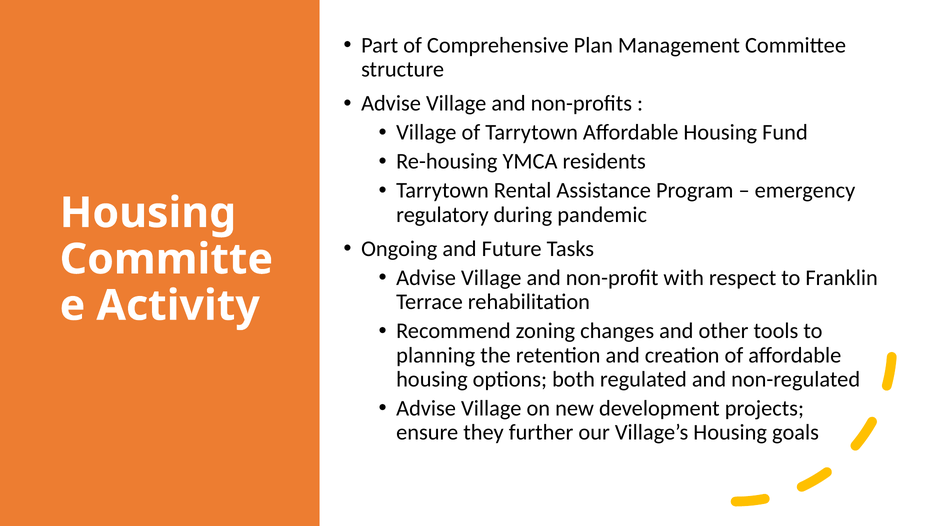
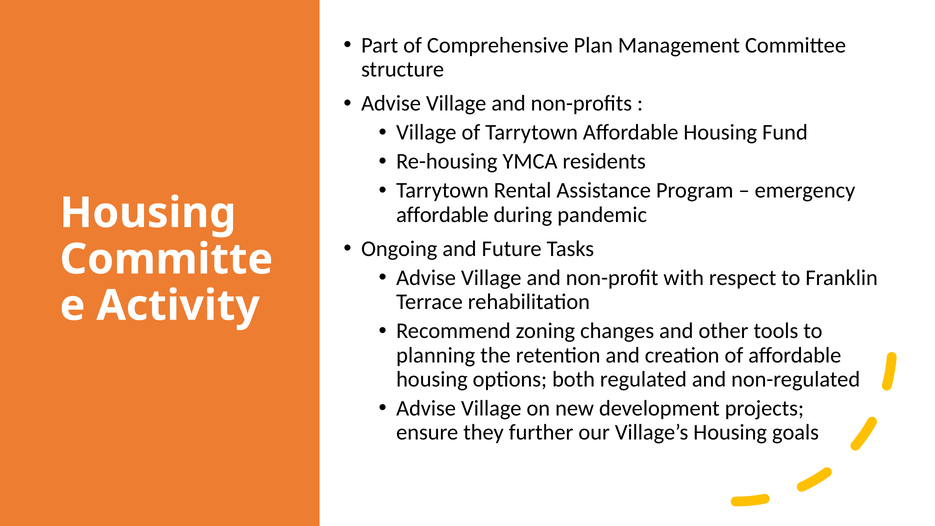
regulatory at (442, 215): regulatory -> affordable
